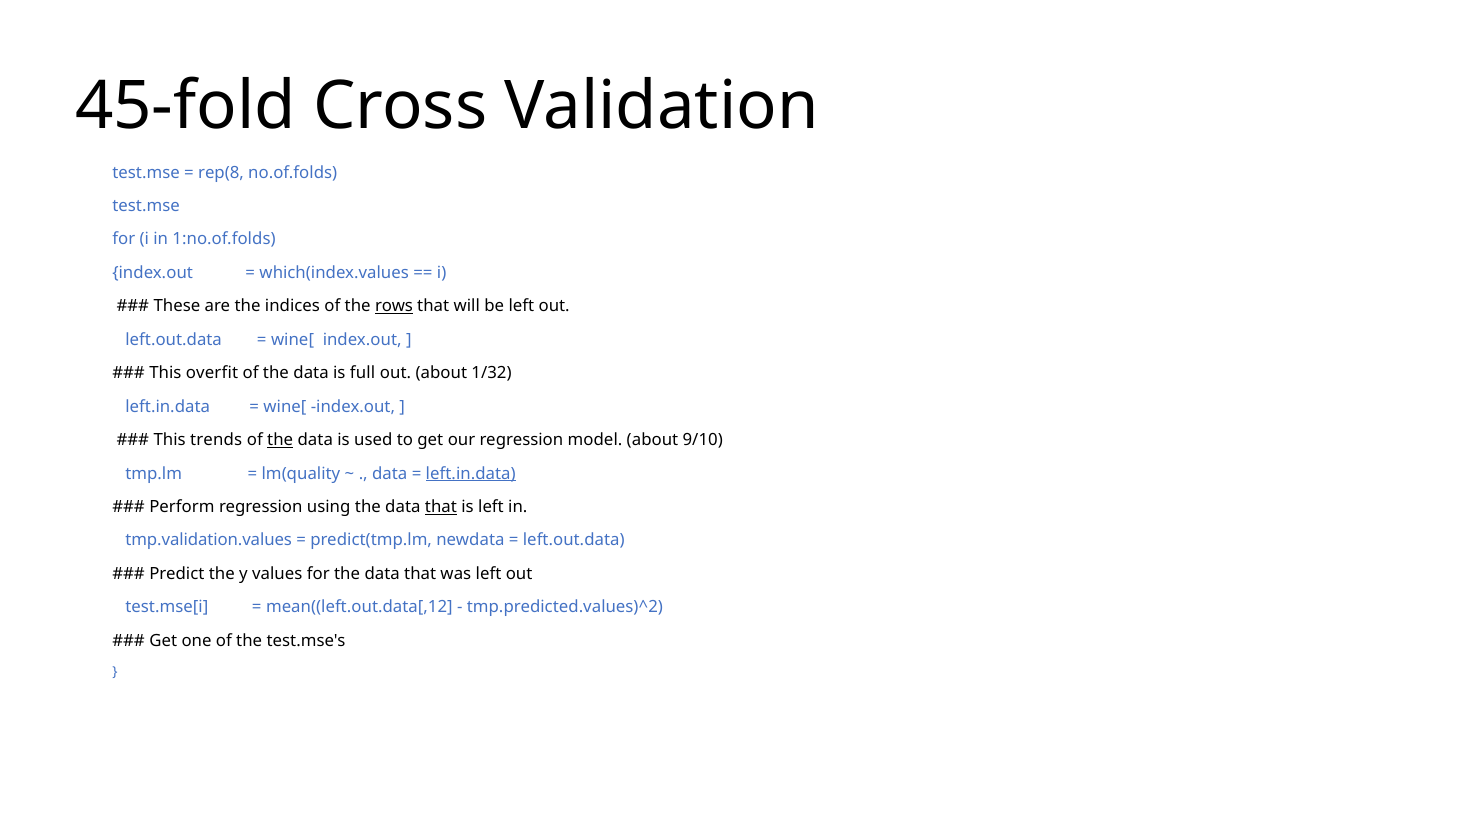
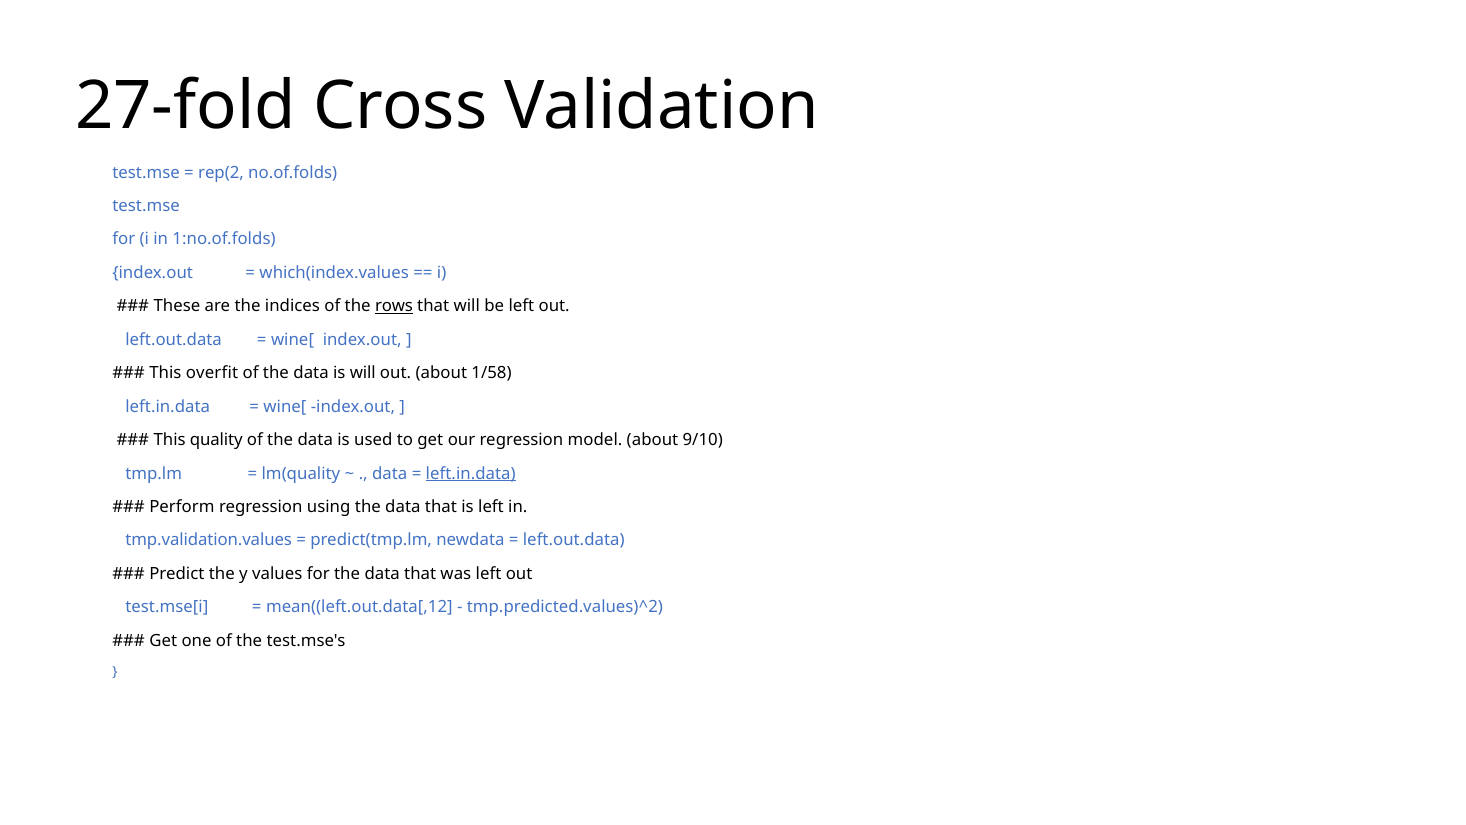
45-fold: 45-fold -> 27-fold
rep(8: rep(8 -> rep(2
is full: full -> will
1/32: 1/32 -> 1/58
trends: trends -> quality
the at (280, 440) underline: present -> none
that at (441, 507) underline: present -> none
